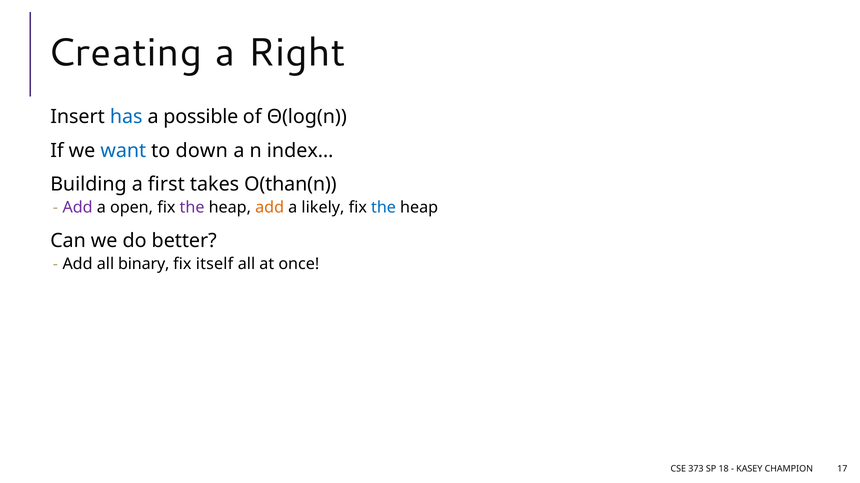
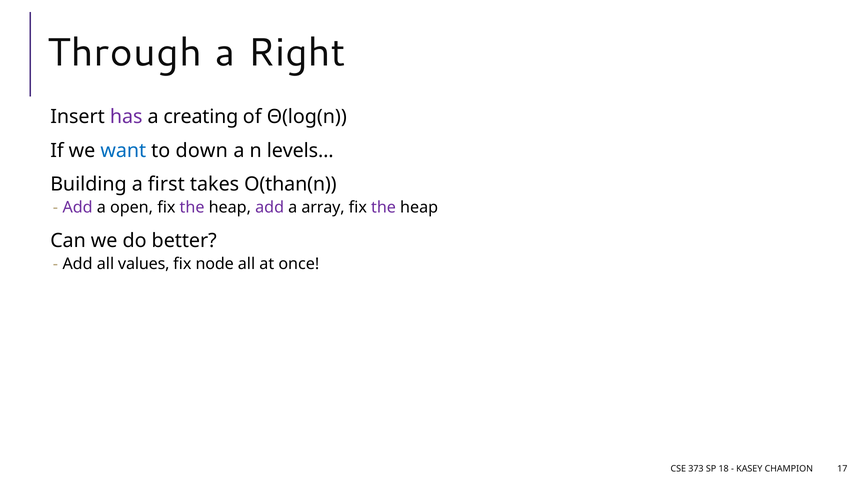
Creating: Creating -> Through
has colour: blue -> purple
possible: possible -> creating
index…: index… -> levels…
add at (270, 208) colour: orange -> purple
likely: likely -> array
the at (384, 208) colour: blue -> purple
binary: binary -> values
itself: itself -> node
